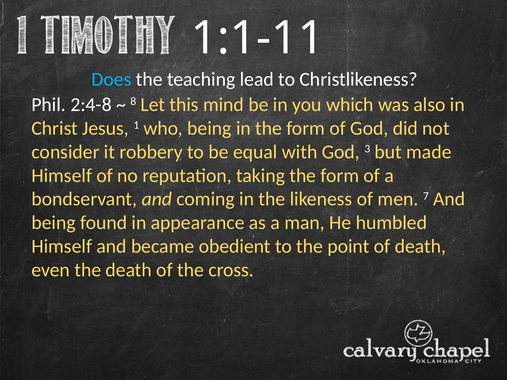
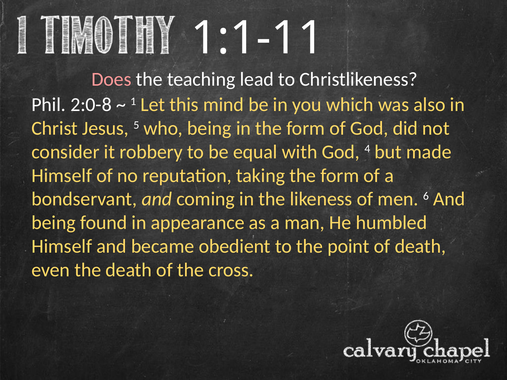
Does colour: light blue -> pink
2:4-8: 2:4-8 -> 2:0-8
8: 8 -> 1
1: 1 -> 5
3: 3 -> 4
7: 7 -> 6
